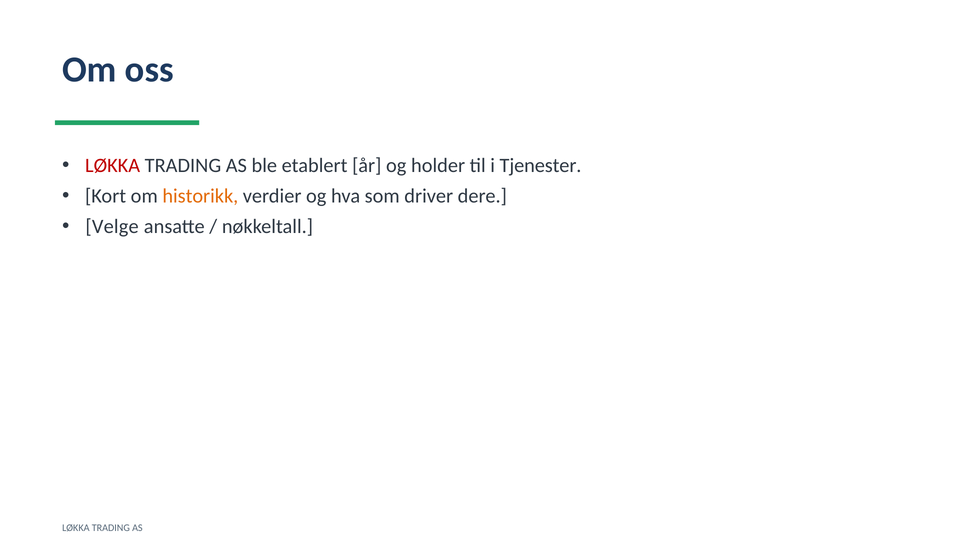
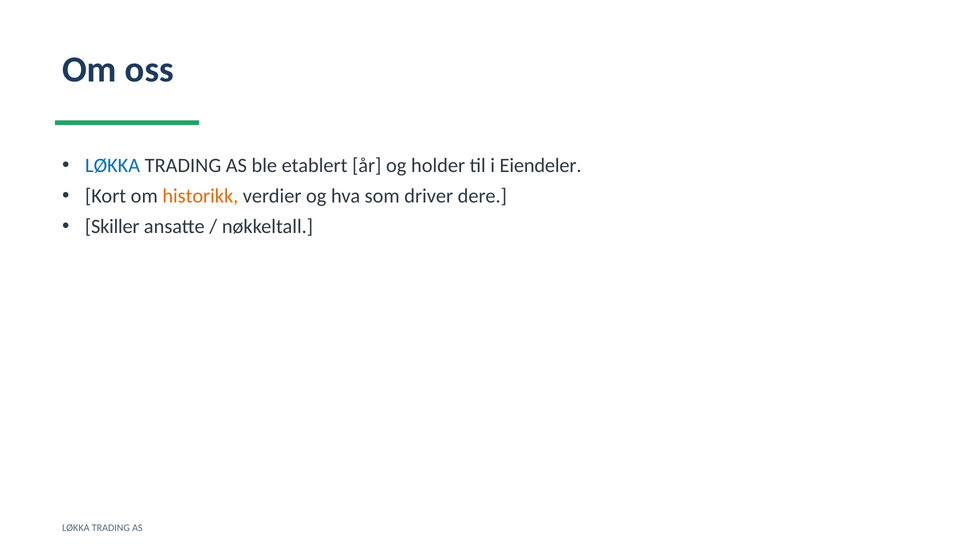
LØKKA at (113, 165) colour: red -> blue
Tjenester: Tjenester -> Eiendeler
Velge: Velge -> Skiller
